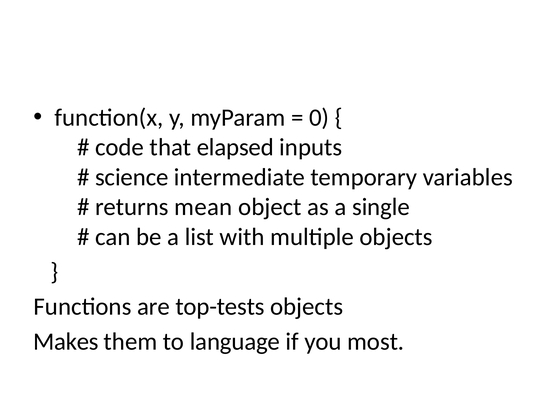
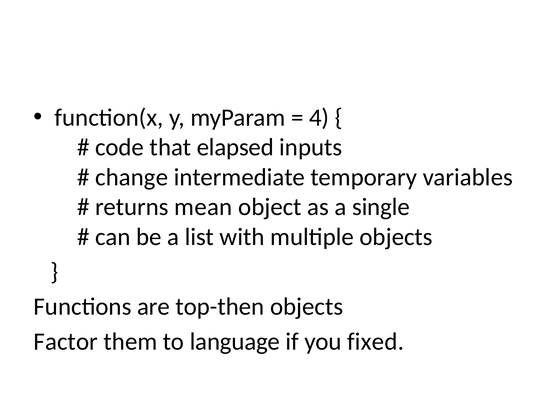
0: 0 -> 4
science: science -> change
top-tests: top-tests -> top-then
Makes: Makes -> Factor
most: most -> fixed
